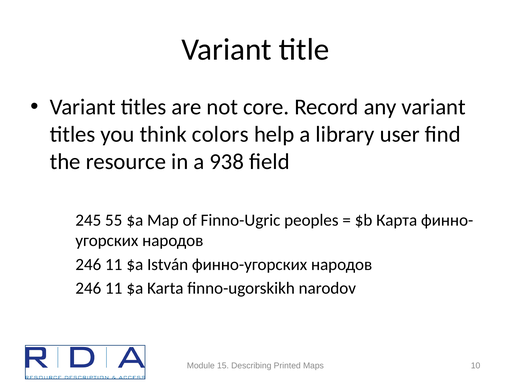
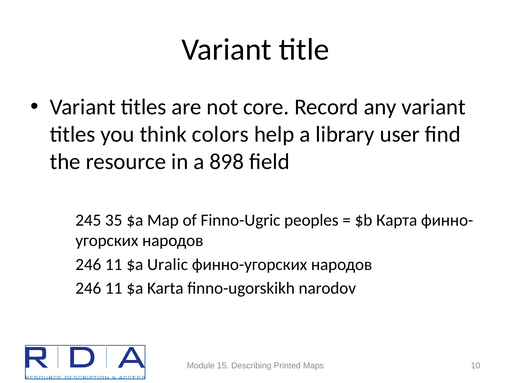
938: 938 -> 898
55: 55 -> 35
István: István -> Uralic
